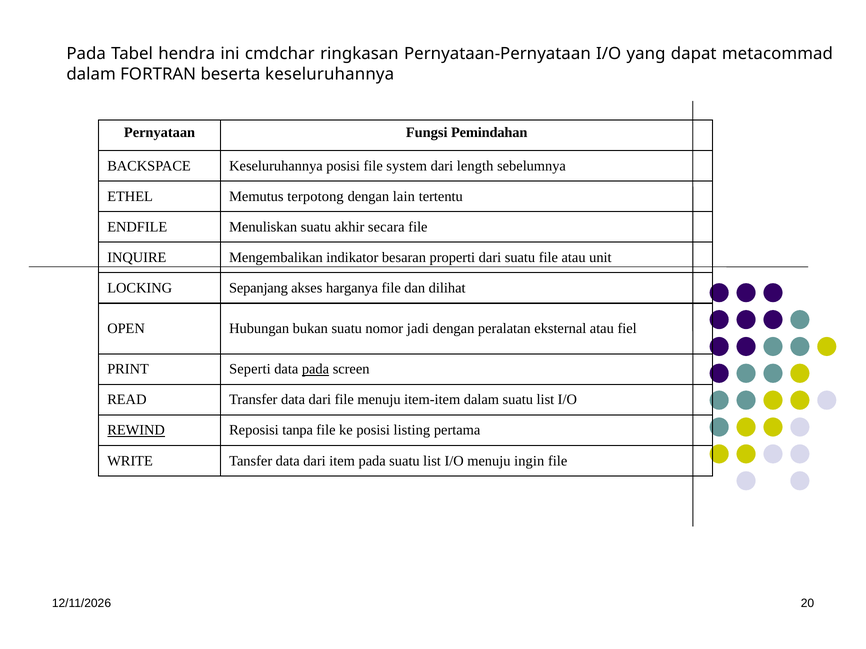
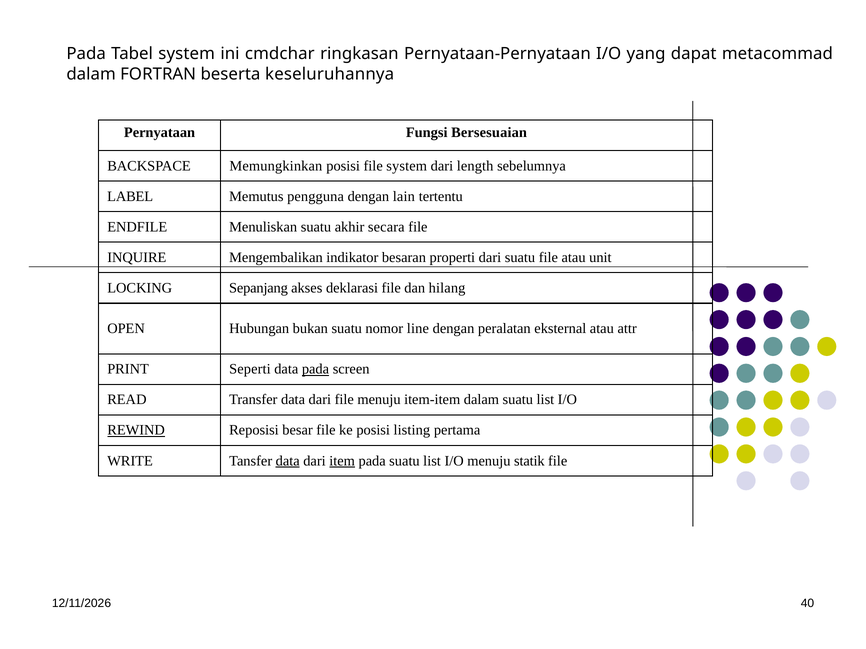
Tabel hendra: hendra -> system
Pemindahan: Pemindahan -> Bersesuaian
BACKSPACE Keseluruhannya: Keseluruhannya -> Memungkinkan
ETHEL: ETHEL -> LABEL
terpotong: terpotong -> pengguna
harganya: harganya -> deklarasi
dilihat: dilihat -> hilang
jadi: jadi -> line
fiel: fiel -> attr
tanpa: tanpa -> besar
data at (288, 461) underline: none -> present
item underline: none -> present
ingin: ingin -> statik
20: 20 -> 40
